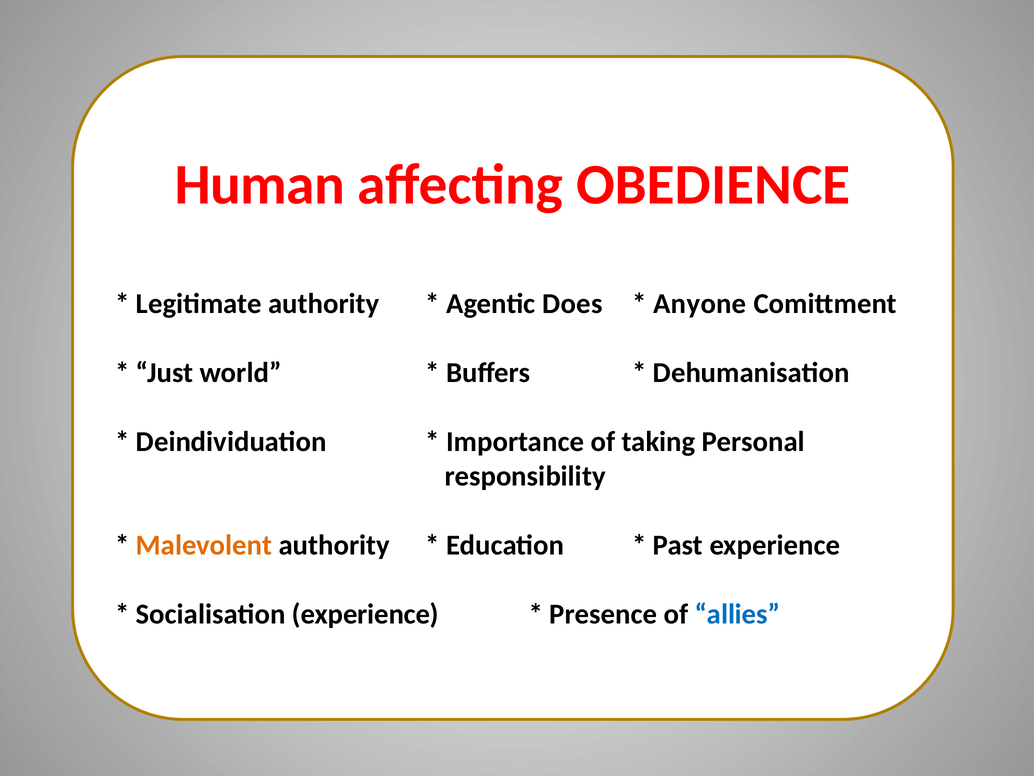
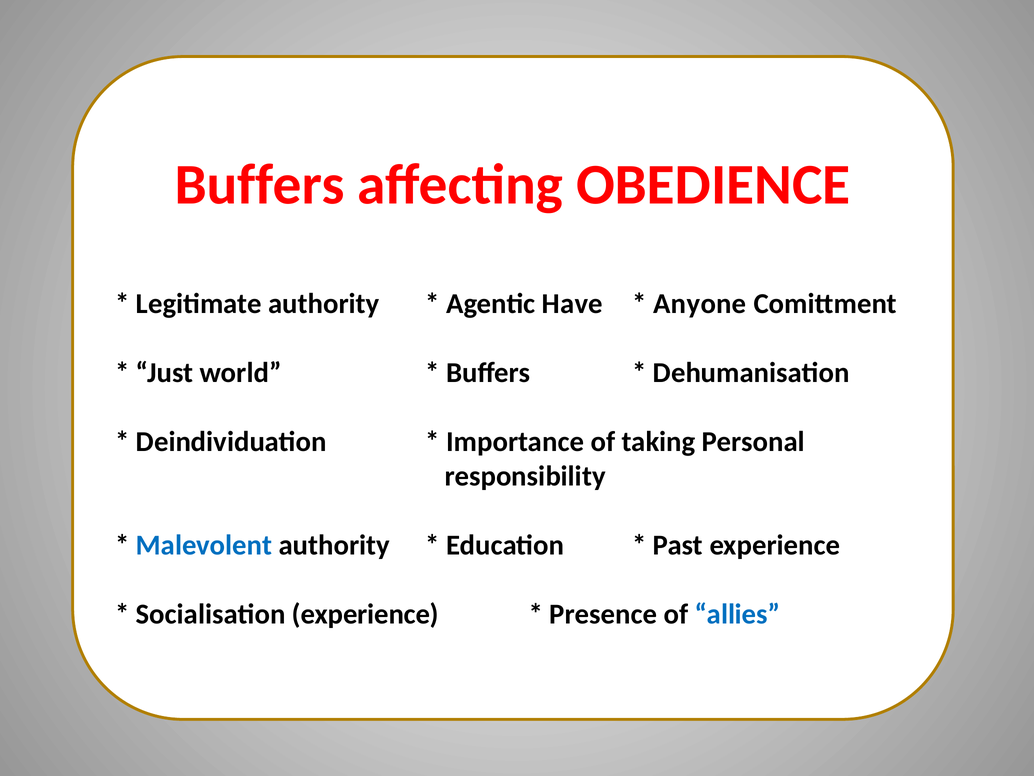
Human at (260, 185): Human -> Buffers
Does: Does -> Have
Malevolent colour: orange -> blue
